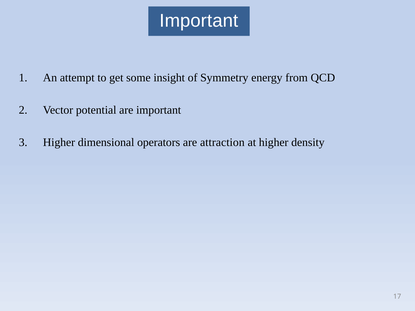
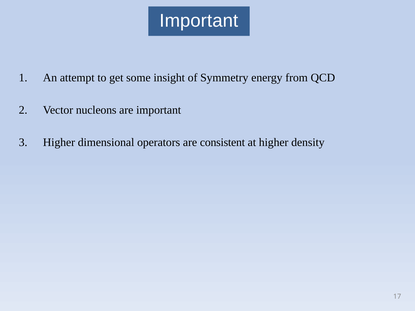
potential: potential -> nucleons
attraction: attraction -> consistent
